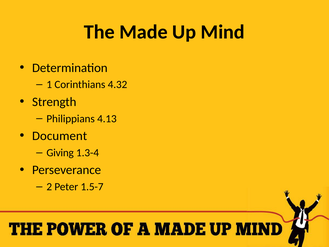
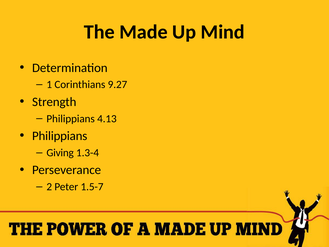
4.32: 4.32 -> 9.27
Document at (60, 136): Document -> Philippians
